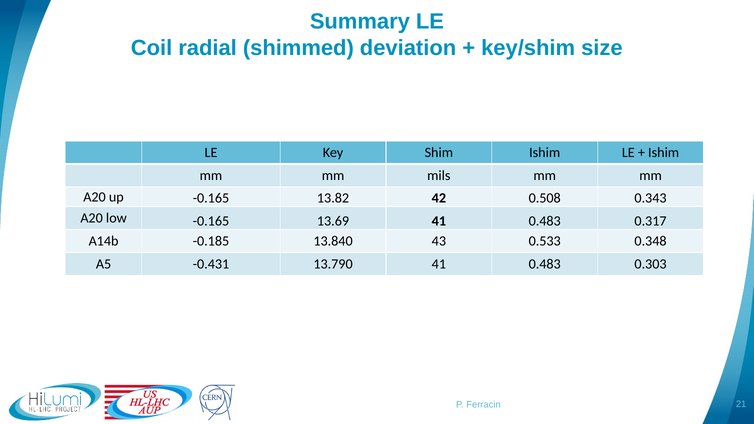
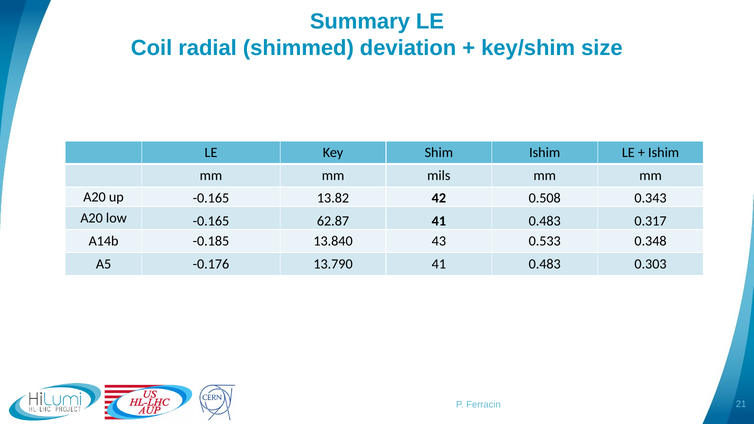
13.69: 13.69 -> 62.87
-0.431: -0.431 -> -0.176
